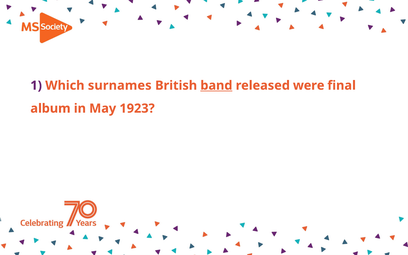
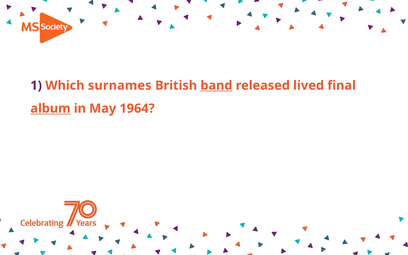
were: were -> lived
album underline: none -> present
1923: 1923 -> 1964
